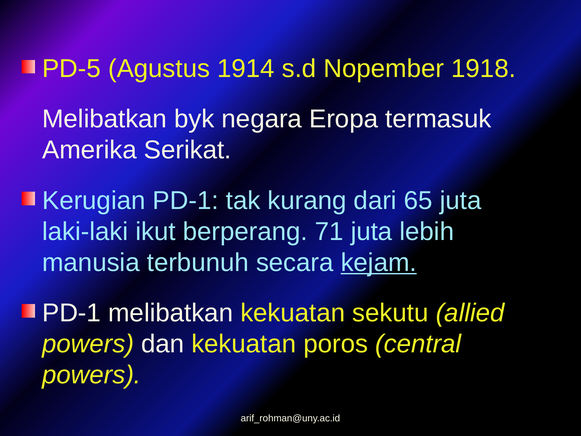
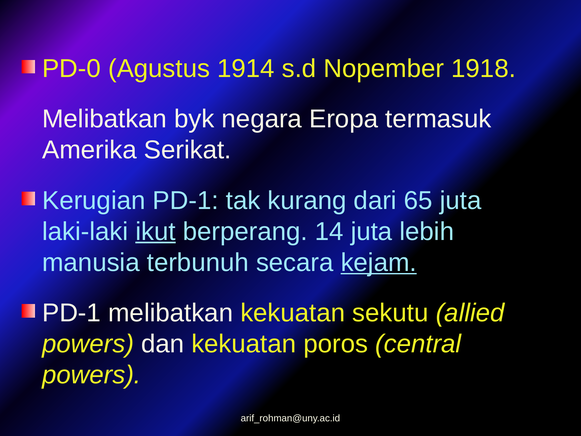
PD-5: PD-5 -> PD-0
ikut underline: none -> present
71: 71 -> 14
